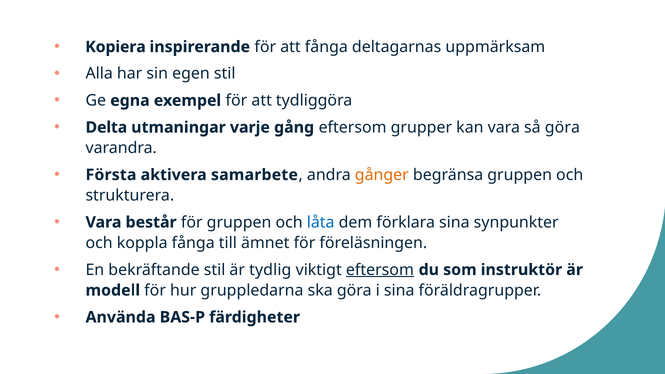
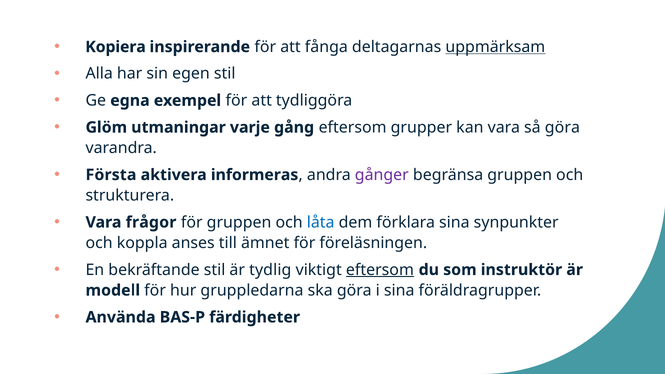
uppmärksam underline: none -> present
Delta: Delta -> Glöm
samarbete: samarbete -> informeras
gånger colour: orange -> purple
består: består -> frågor
koppla fånga: fånga -> anses
